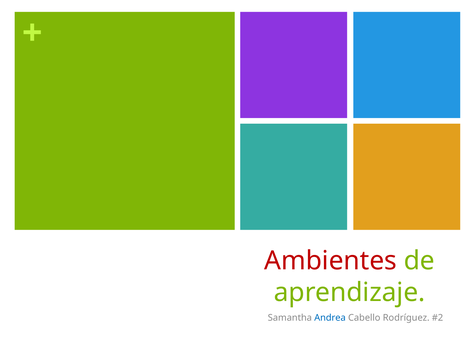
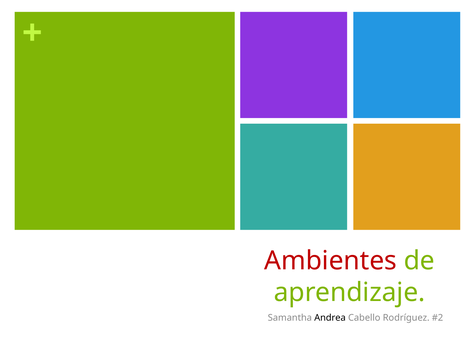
Andrea colour: blue -> black
